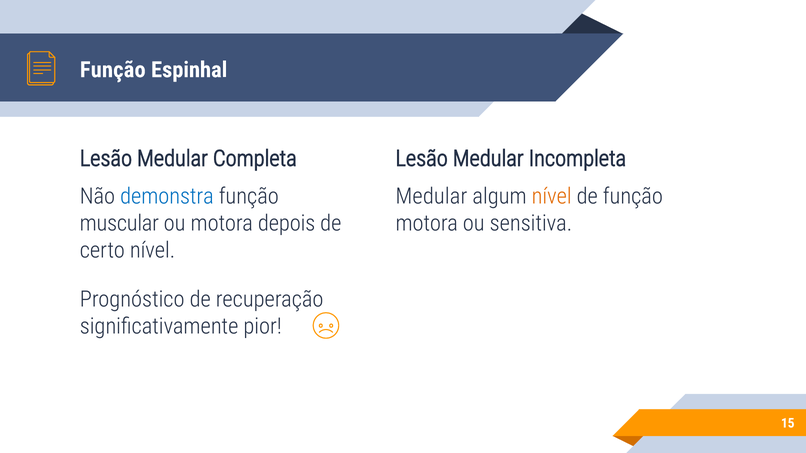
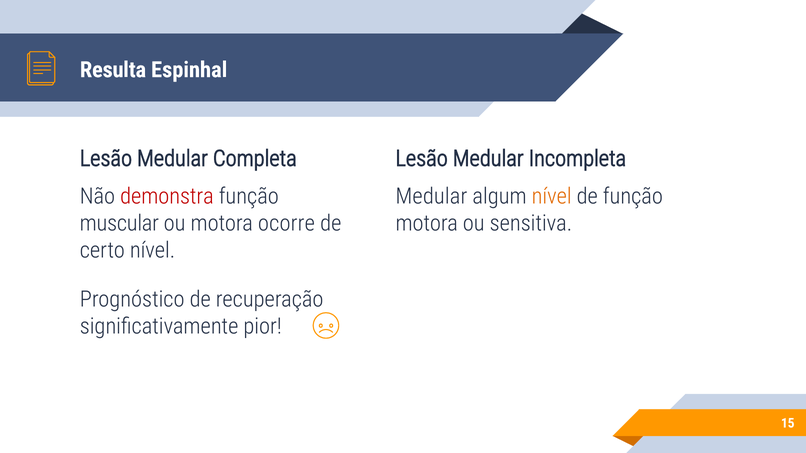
Função at (113, 70): Função -> Resulta
demonstra colour: blue -> red
depois: depois -> ocorre
